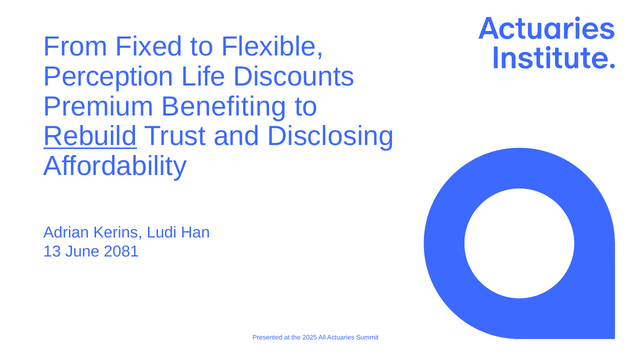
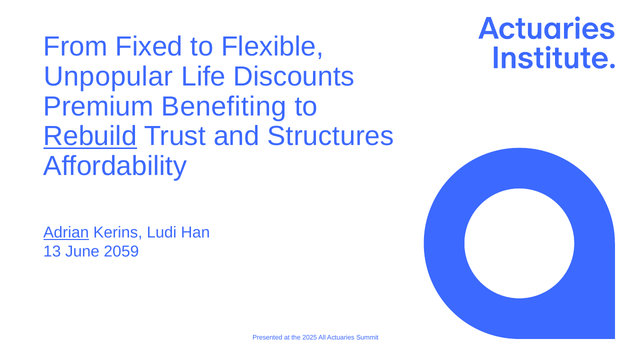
Perception: Perception -> Unpopular
Disclosing: Disclosing -> Structures
Adrian underline: none -> present
2081: 2081 -> 2059
